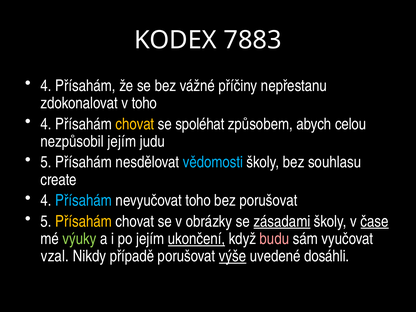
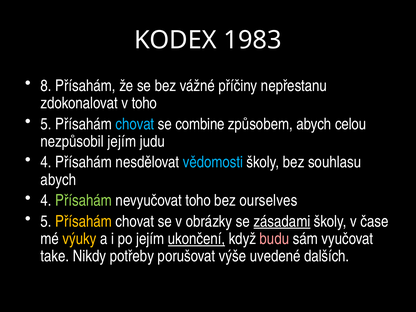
7883: 7883 -> 1983
4 at (46, 86): 4 -> 8
4 at (46, 124): 4 -> 5
chovat at (135, 124) colour: yellow -> light blue
spoléhat: spoléhat -> combine
5 at (46, 162): 5 -> 4
create at (59, 180): create -> abych
Přísahám at (84, 201) colour: light blue -> light green
bez porušovat: porušovat -> ourselves
čase underline: present -> none
výuky colour: light green -> yellow
vzal: vzal -> take
případě: případě -> potřeby
výše underline: present -> none
dosáhli: dosáhli -> dalších
